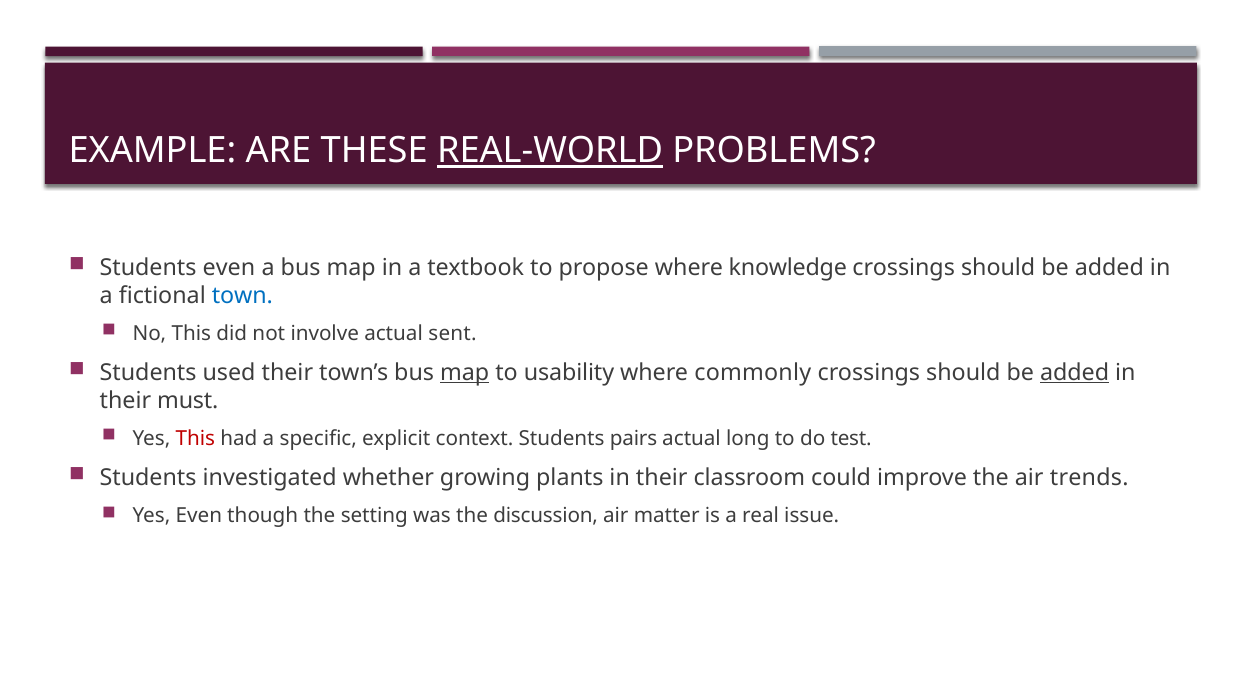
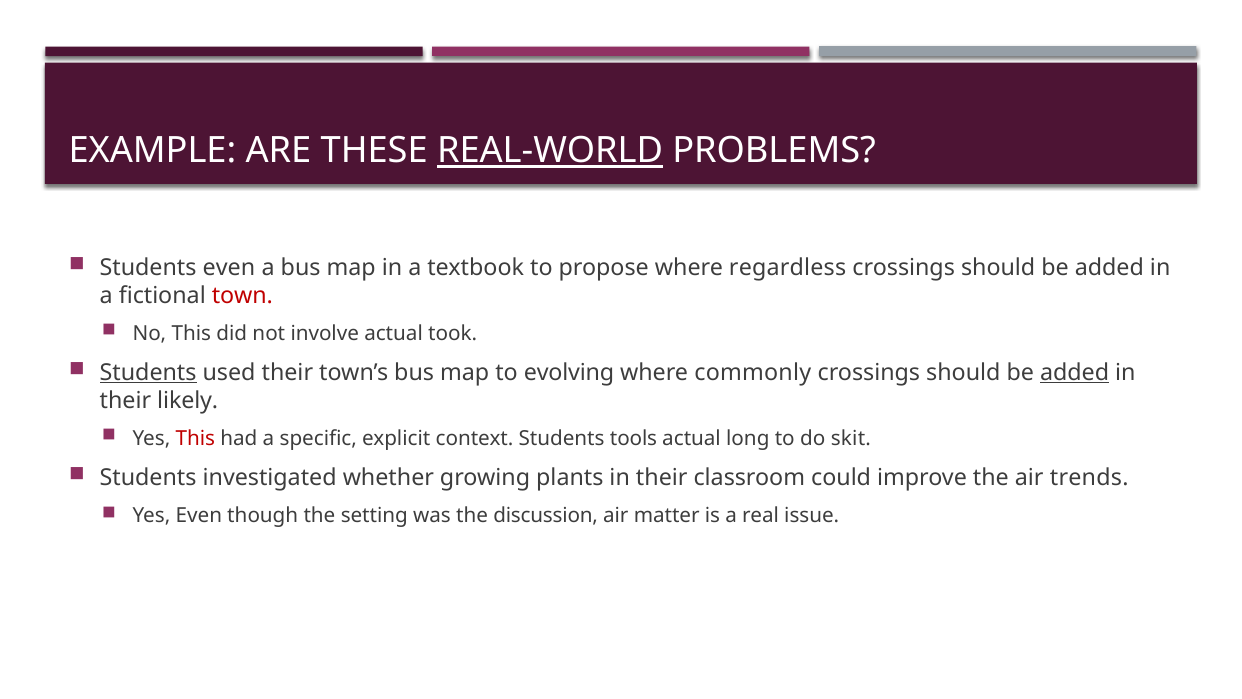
knowledge: knowledge -> regardless
town colour: blue -> red
sent: sent -> took
Students at (148, 373) underline: none -> present
map at (465, 373) underline: present -> none
usability: usability -> evolving
must: must -> likely
pairs: pairs -> tools
test: test -> skit
